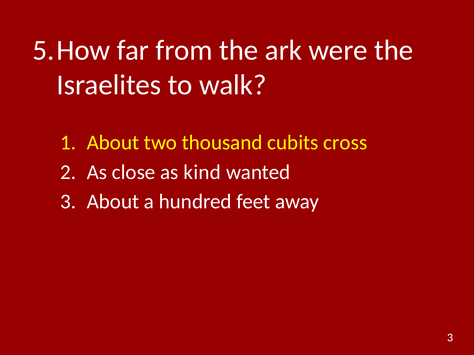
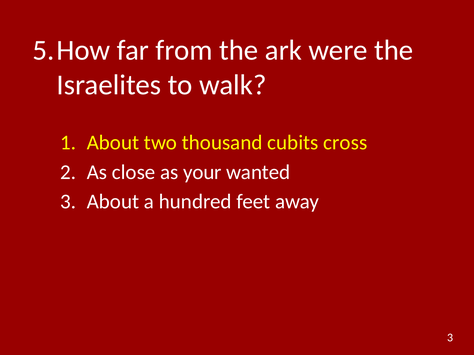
kind: kind -> your
